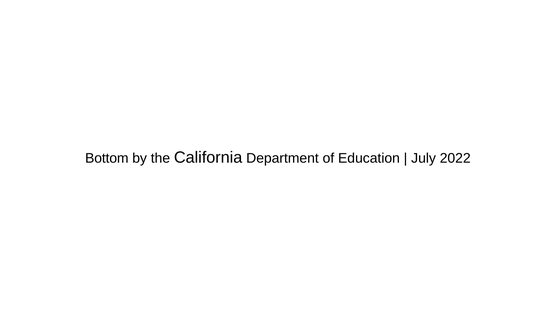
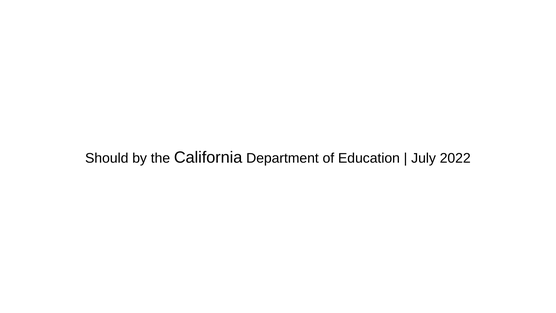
Bottom: Bottom -> Should
